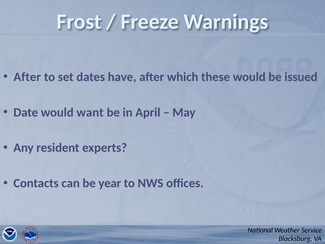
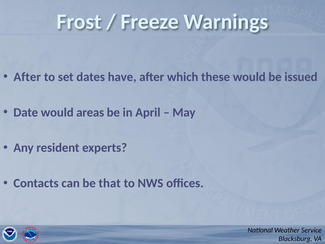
want: want -> areas
year: year -> that
